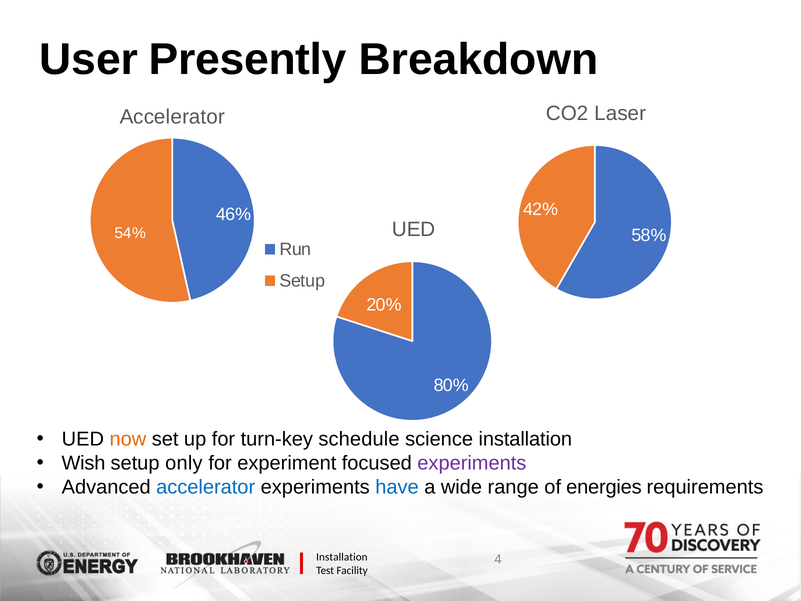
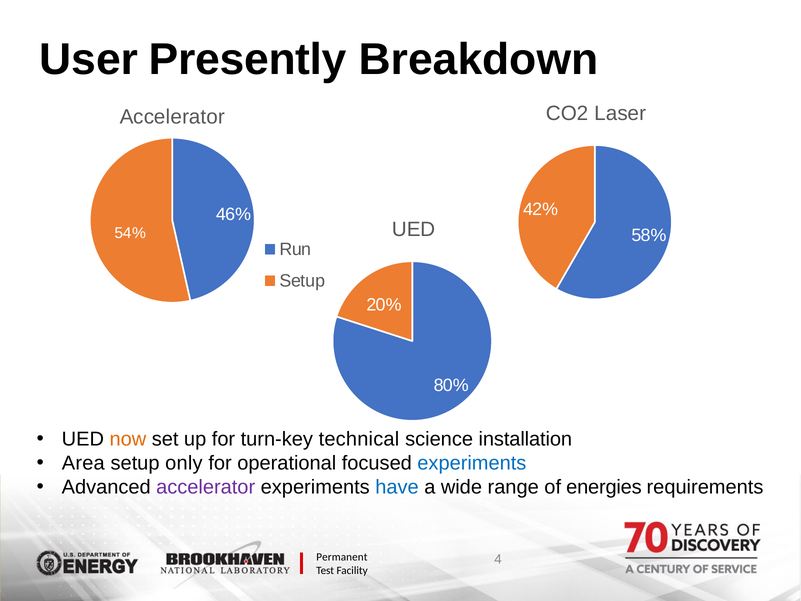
schedule: schedule -> technical
Wish: Wish -> Area
experiment: experiment -> operational
experiments at (472, 463) colour: purple -> blue
accelerator at (206, 487) colour: blue -> purple
Installation at (342, 557): Installation -> Permanent
